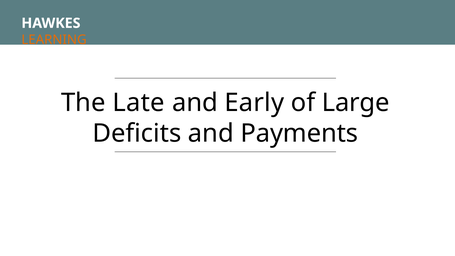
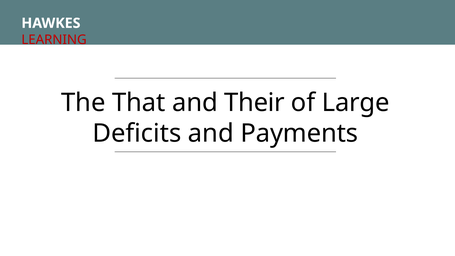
LEARNING colour: orange -> red
Late: Late -> That
Early: Early -> Their
